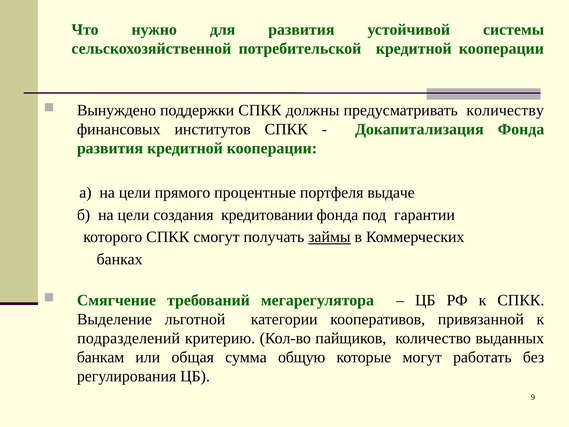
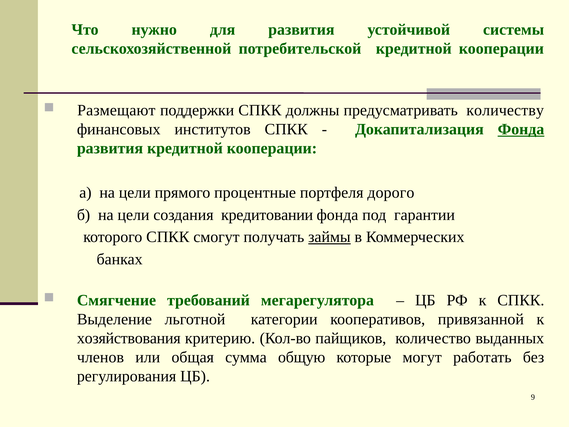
Вынуждено: Вынуждено -> Размещают
Фонда at (521, 129) underline: none -> present
выдаче: выдаче -> дорого
подразделений: подразделений -> хозяйствования
банкам: банкам -> членов
